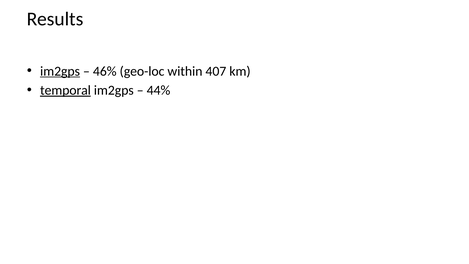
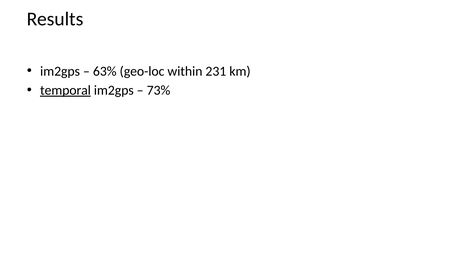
im2gps at (60, 71) underline: present -> none
46%: 46% -> 63%
407: 407 -> 231
44%: 44% -> 73%
